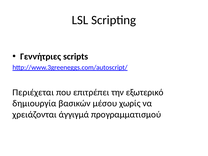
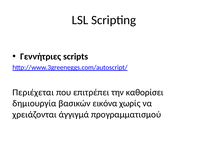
εξωτερικό: εξωτερικό -> καθορίσει
μέσου: μέσου -> εικόνα
